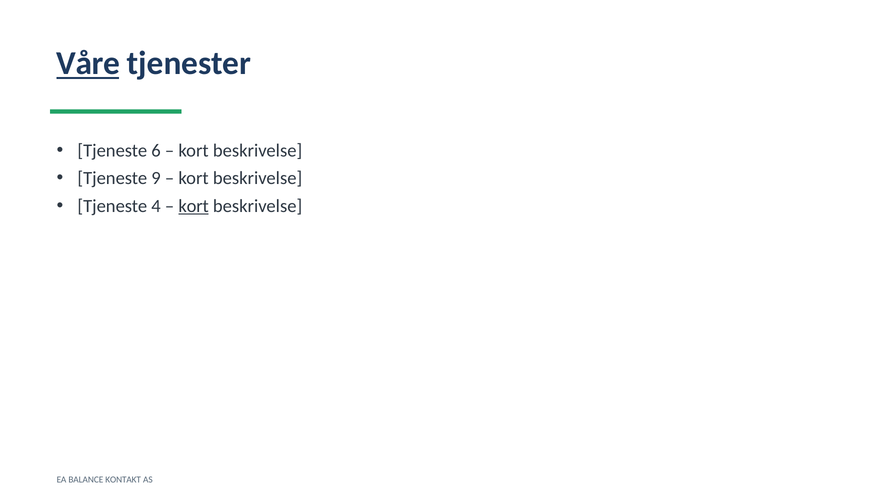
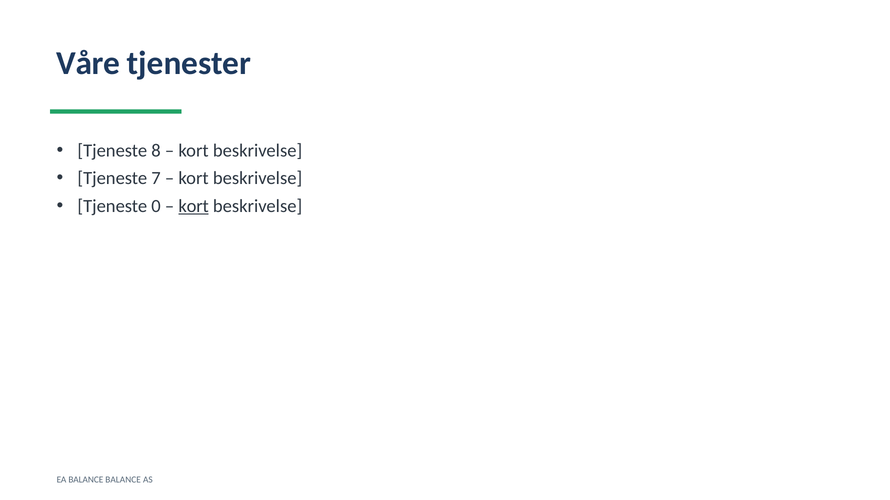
Våre underline: present -> none
6: 6 -> 8
9: 9 -> 7
4: 4 -> 0
BALANCE KONTAKT: KONTAKT -> BALANCE
